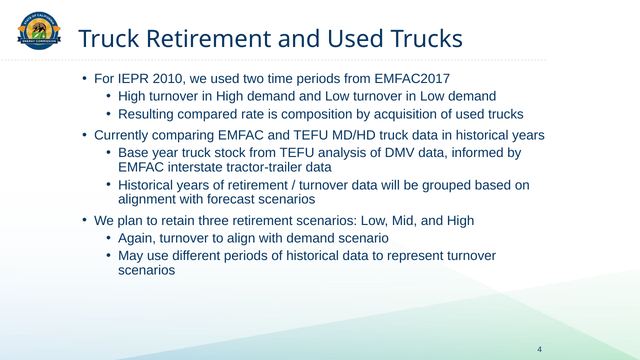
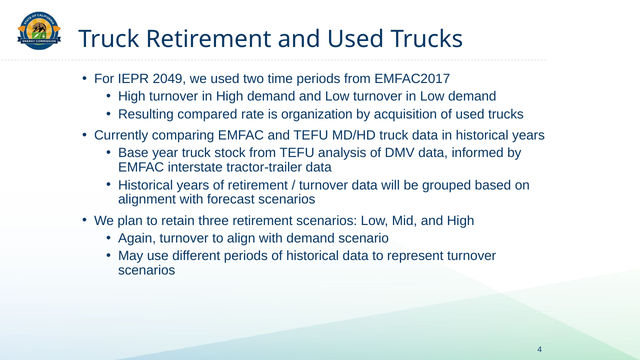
2010: 2010 -> 2049
composition: composition -> organization
